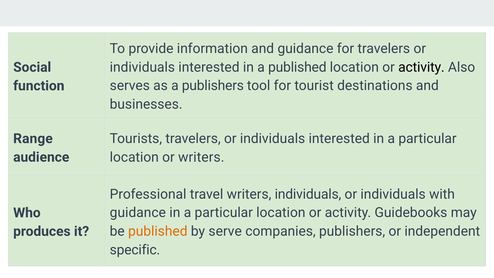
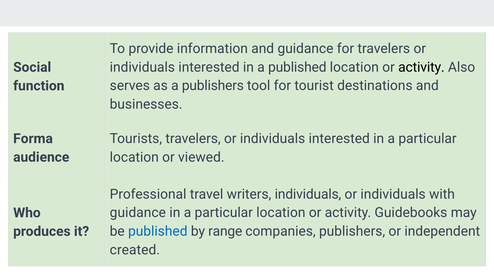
Range: Range -> Forma
or writers: writers -> viewed
published at (158, 231) colour: orange -> blue
serve: serve -> range
specific: specific -> created
